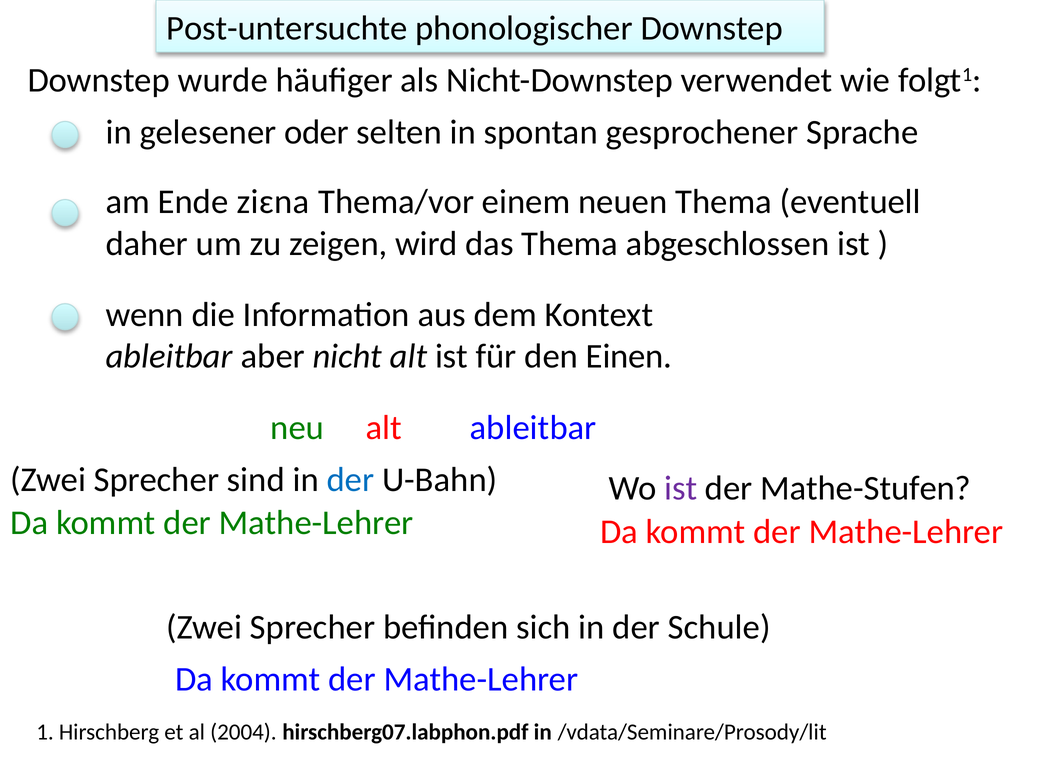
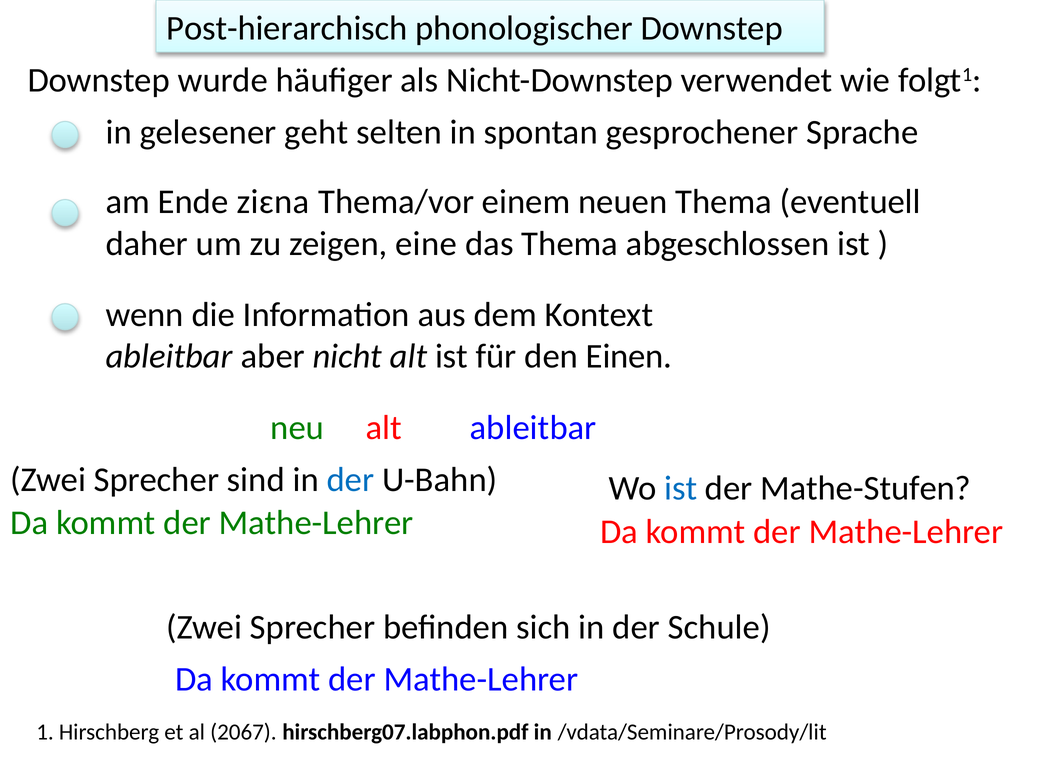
Post-untersuchte: Post-untersuchte -> Post-hierarchisch
oder: oder -> geht
wird: wird -> eine
ist at (681, 488) colour: purple -> blue
2004: 2004 -> 2067
